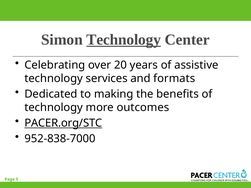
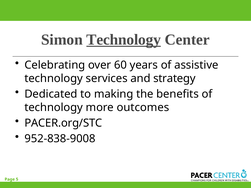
20: 20 -> 60
formats: formats -> strategy
PACER.org/STC underline: present -> none
952-838-7000: 952-838-7000 -> 952-838-9008
